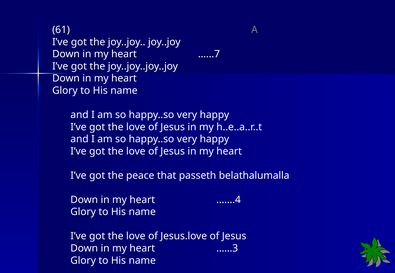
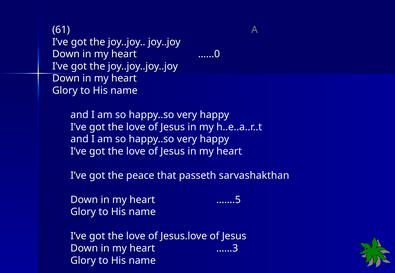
…...7: …...7 -> …...0
belathalumalla: belathalumalla -> sarvashakthan
…….4: …….4 -> …….5
